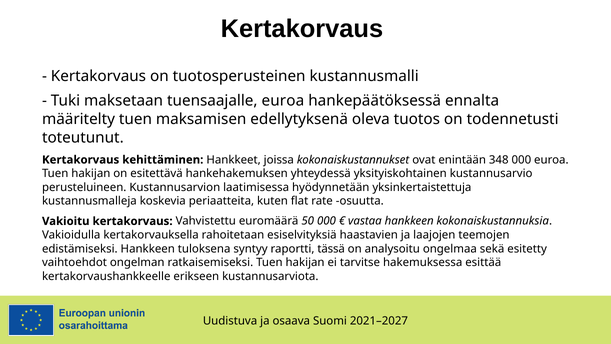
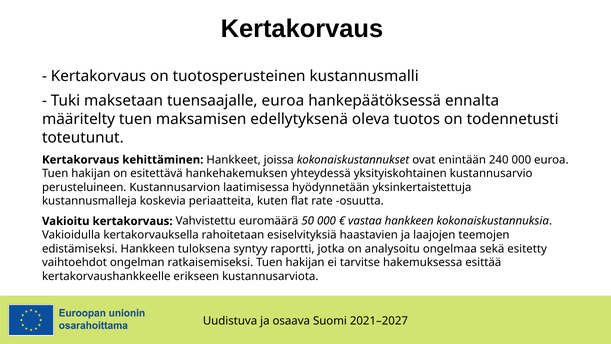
348: 348 -> 240
tässä: tässä -> jotka
